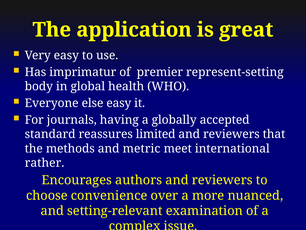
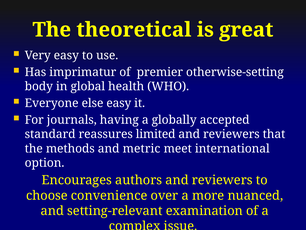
application: application -> theoretical
represent-setting: represent-setting -> otherwise-setting
rather: rather -> option
